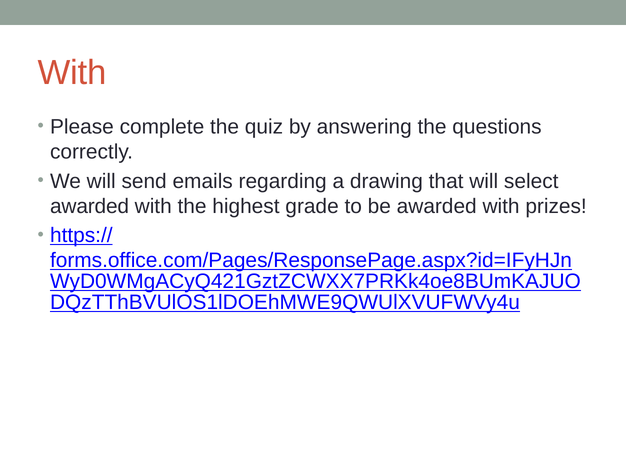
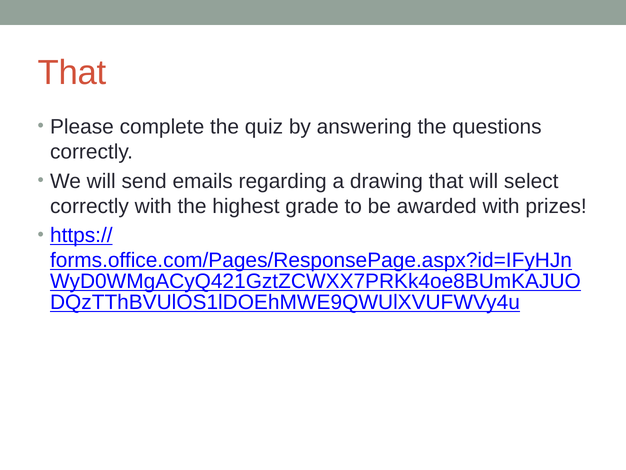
With at (72, 73): With -> That
awarded at (90, 206): awarded -> correctly
